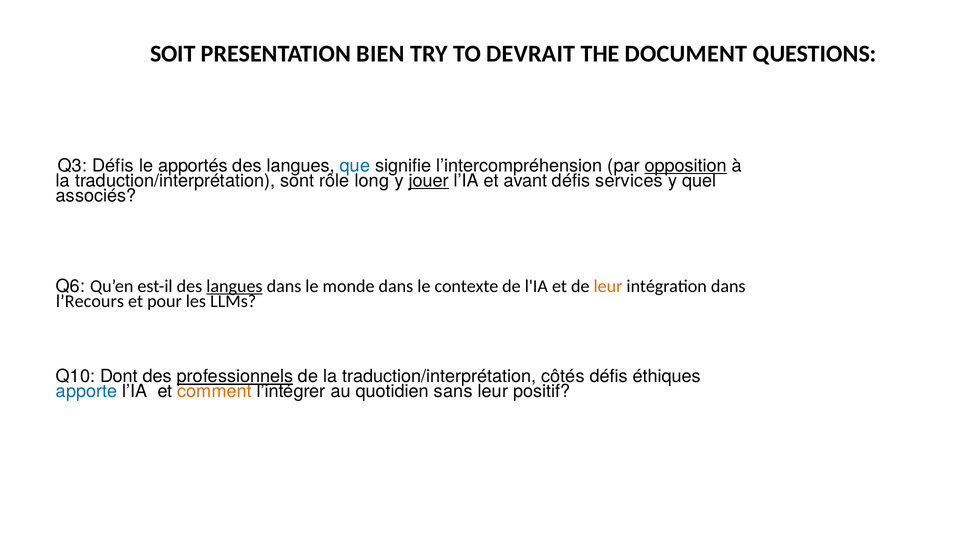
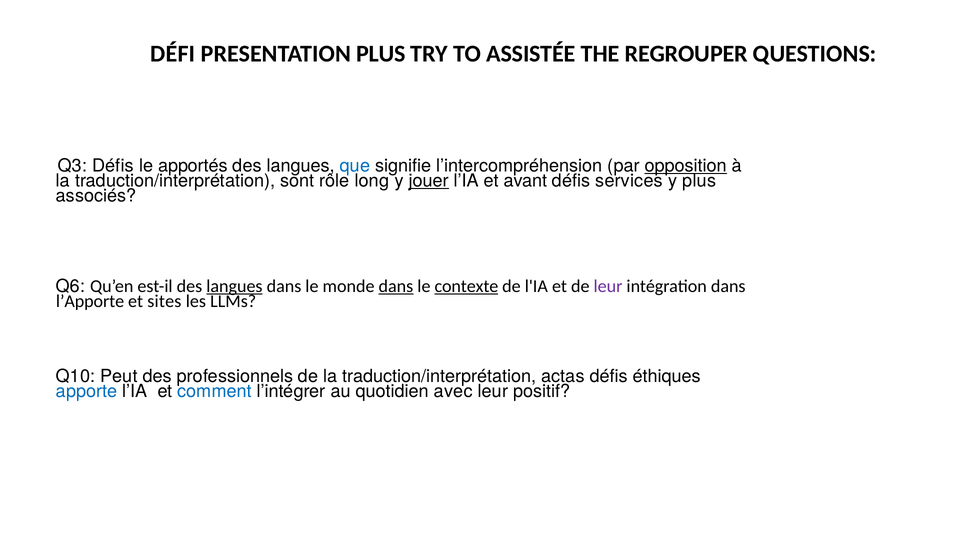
SOIT: SOIT -> DÉFI
PRESENTATION BIEN: BIEN -> PLUS
DEVRAIT: DEVRAIT -> ASSISTÉE
DOCUMENT: DOCUMENT -> REGROUPER
y quel: quel -> plus
dans at (396, 286) underline: none -> present
contexte underline: none -> present
leur at (608, 286) colour: orange -> purple
l’Recours: l’Recours -> l’Apporte
pour: pour -> sites
Dont: Dont -> Peut
professionnels underline: present -> none
côtés: côtés -> actas
comment colour: orange -> blue
sans: sans -> avec
